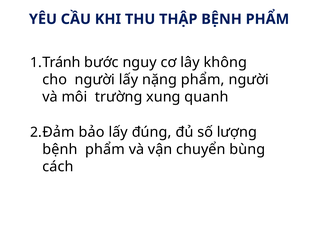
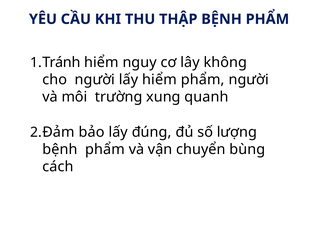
bước at (101, 62): bước -> hiểm
lấy nặng: nặng -> hiểm
